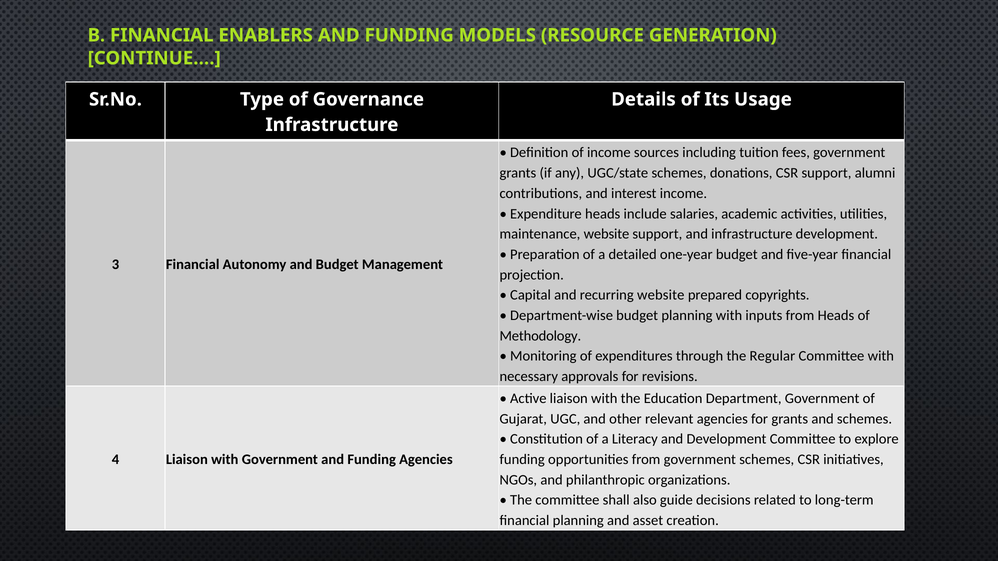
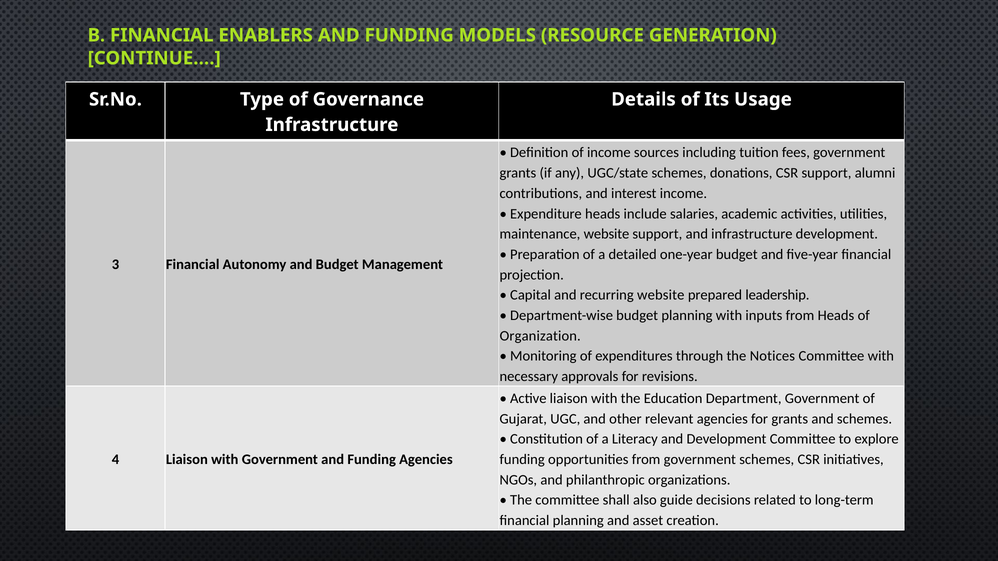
copyrights: copyrights -> leadership
Methodology: Methodology -> Organization
Regular: Regular -> Notices
